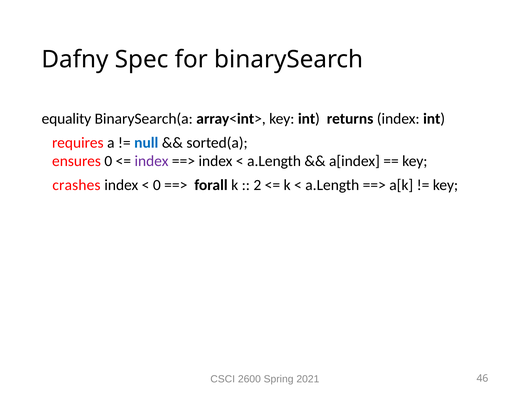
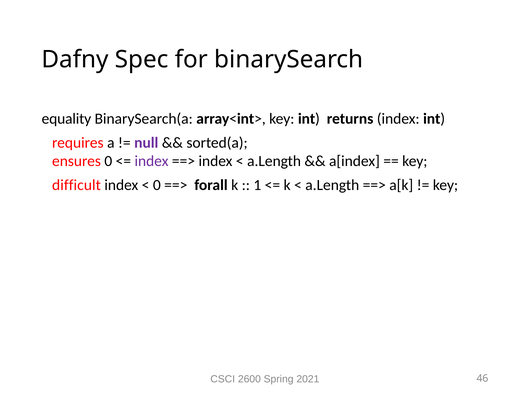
null colour: blue -> purple
crashes: crashes -> difficult
2: 2 -> 1
